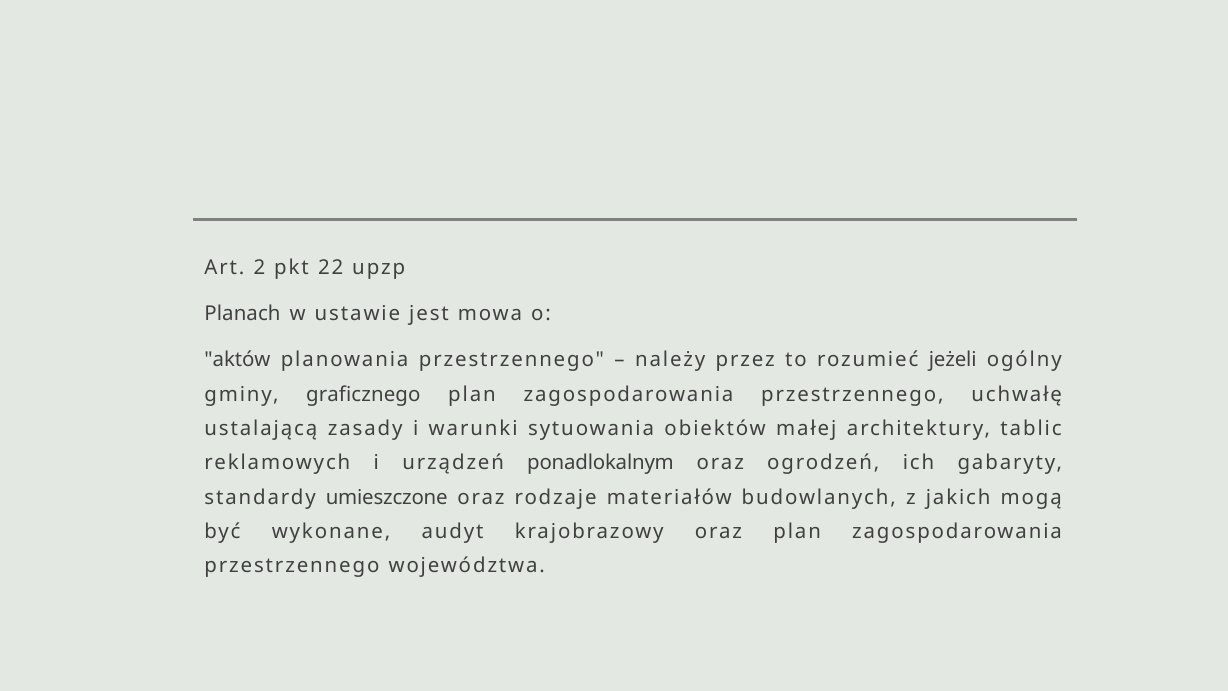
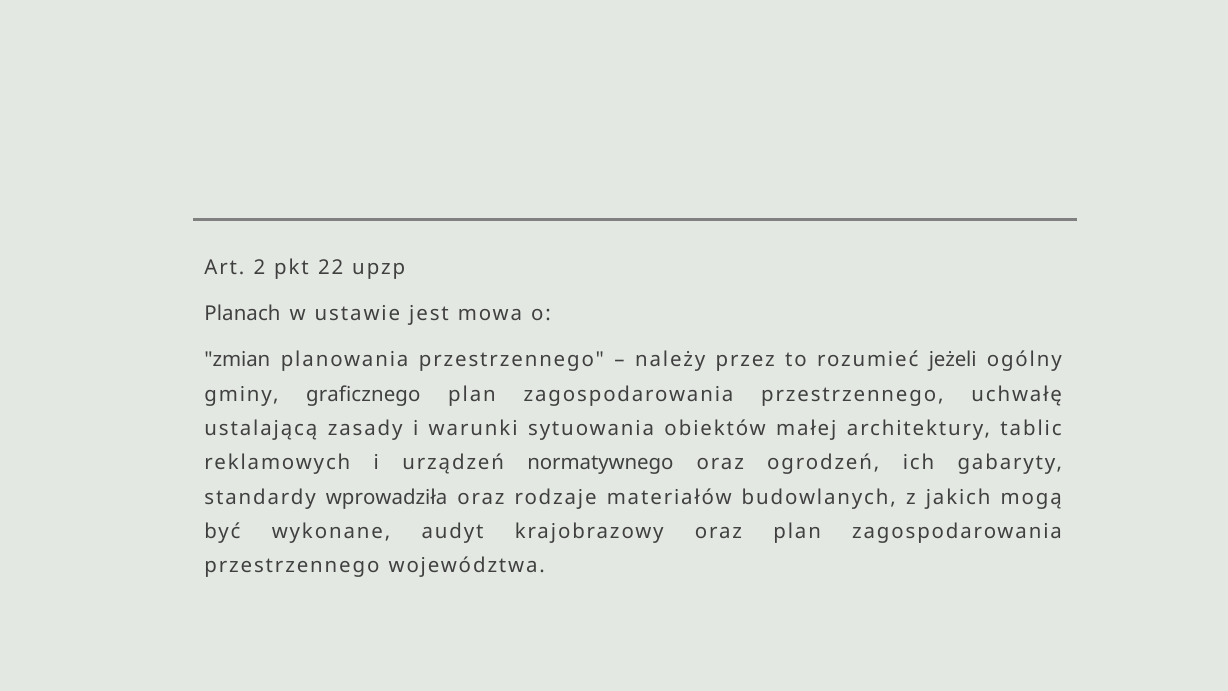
aktów: aktów -> zmian
ponadlokalnym: ponadlokalnym -> normatywnego
umieszczone: umieszczone -> wprowadziła
